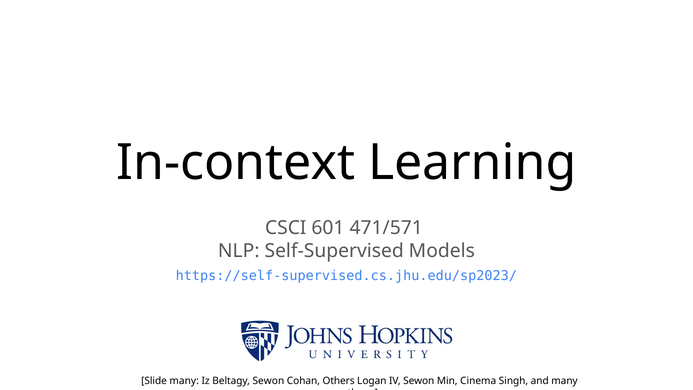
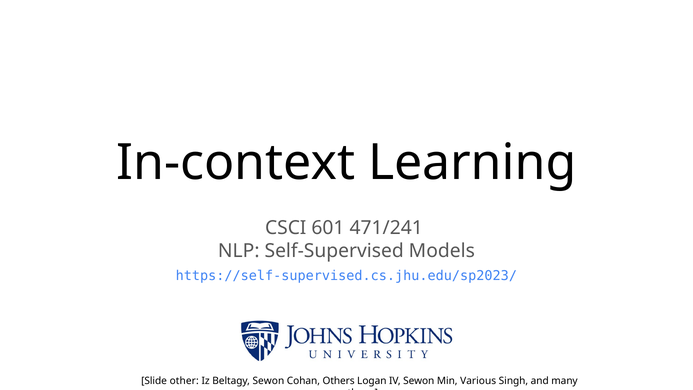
471/571: 471/571 -> 471/241
Slide many: many -> other
Cinema: Cinema -> Various
